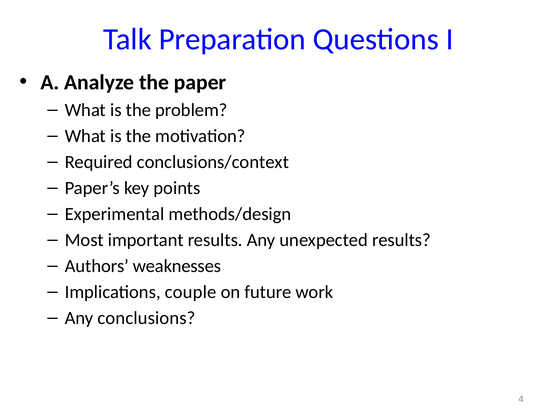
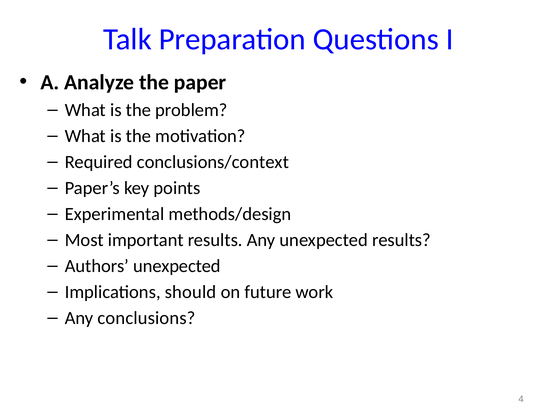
Authors weaknesses: weaknesses -> unexpected
couple: couple -> should
